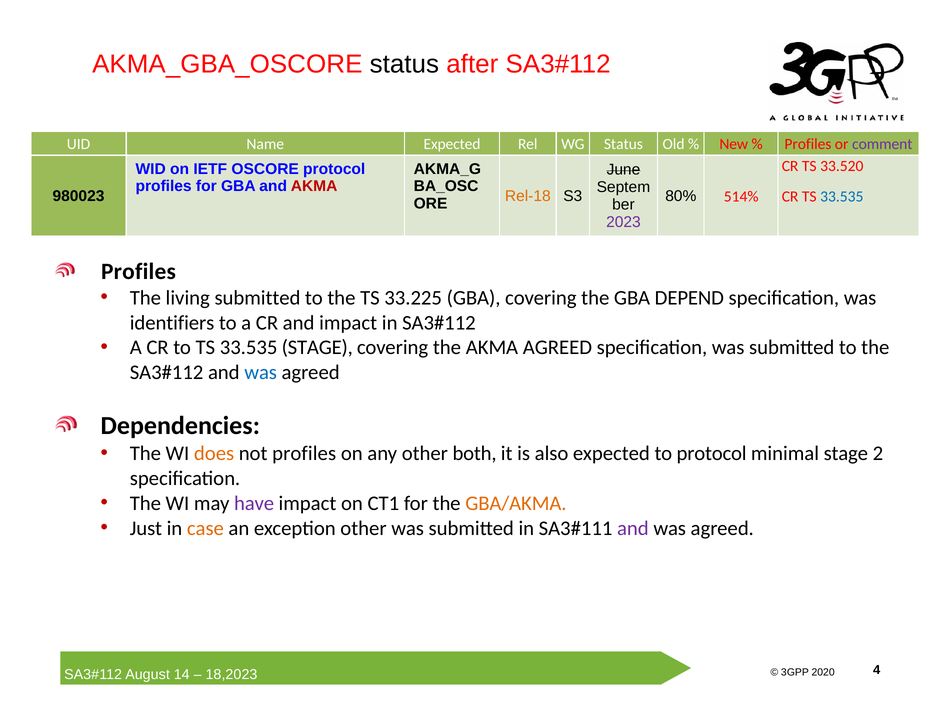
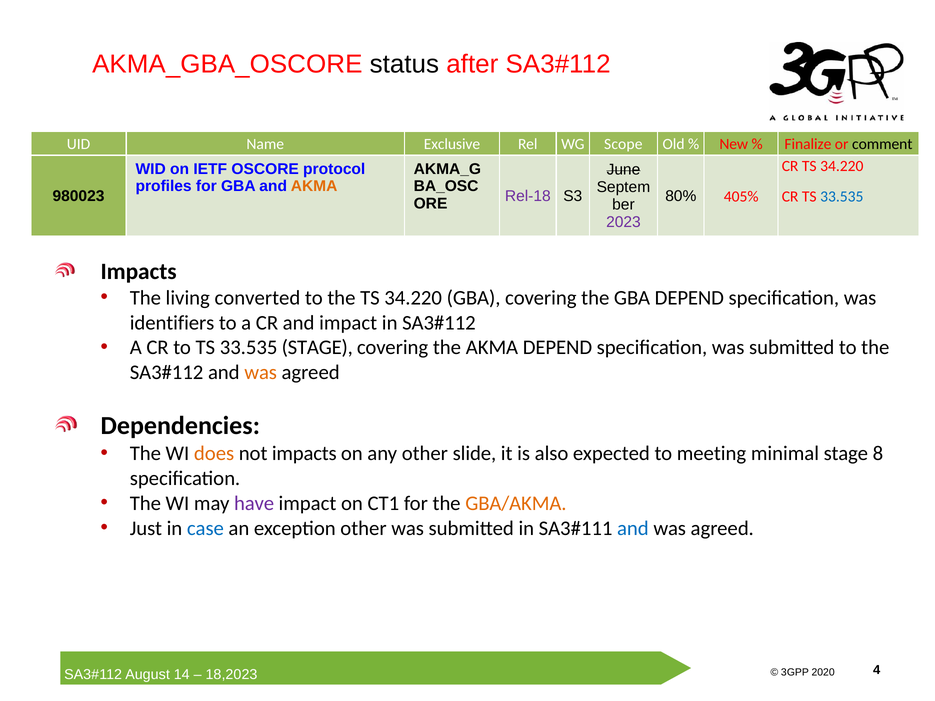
Name Expected: Expected -> Exclusive
WG Status: Status -> Scope
Profiles at (808, 144): Profiles -> Finalize
comment colour: purple -> black
CR TS 33.520: 33.520 -> 34.220
AKMA at (314, 186) colour: red -> orange
Rel-18 colour: orange -> purple
514%: 514% -> 405%
Profiles at (138, 272): Profiles -> Impacts
living submitted: submitted -> converted
the TS 33.225: 33.225 -> 34.220
AGREED at (557, 348): AGREED -> DEPEND
was at (261, 373) colour: blue -> orange
not profiles: profiles -> impacts
both: both -> slide
to protocol: protocol -> meeting
2: 2 -> 8
case colour: orange -> blue
and at (633, 528) colour: purple -> blue
